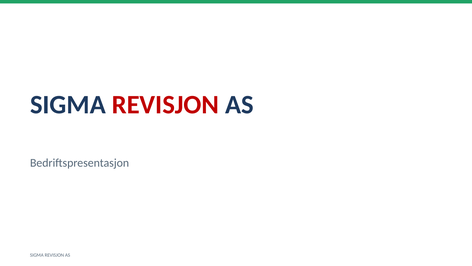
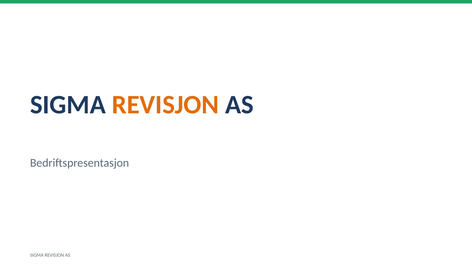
REVISJON at (165, 105) colour: red -> orange
